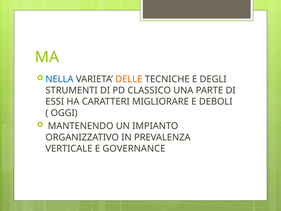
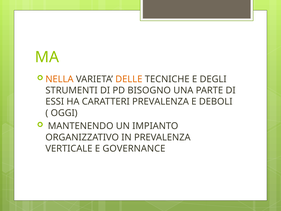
NELLA colour: blue -> orange
CLASSICO: CLASSICO -> BISOGNO
CARATTERI MIGLIORARE: MIGLIORARE -> PREVALENZA
